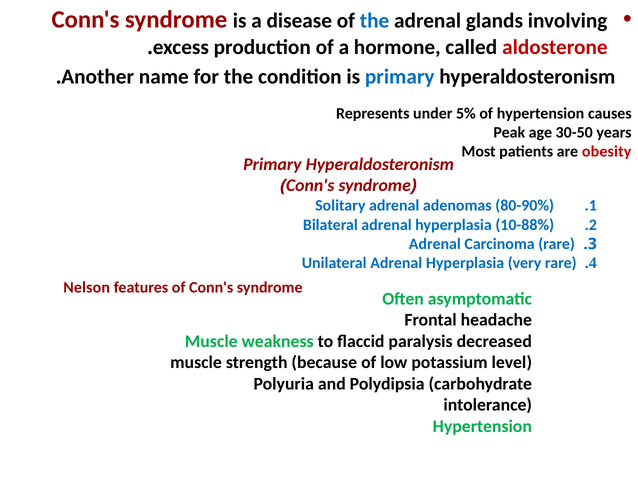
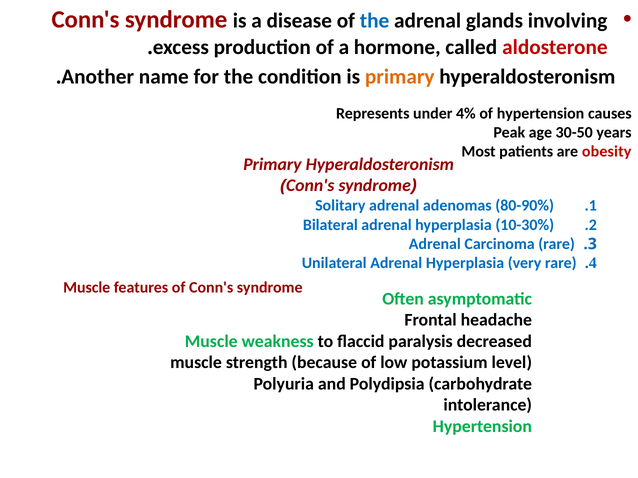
primary at (400, 77) colour: blue -> orange
5%: 5% -> 4%
10-88%: 10-88% -> 10-30%
Nelson at (87, 288): Nelson -> Muscle
